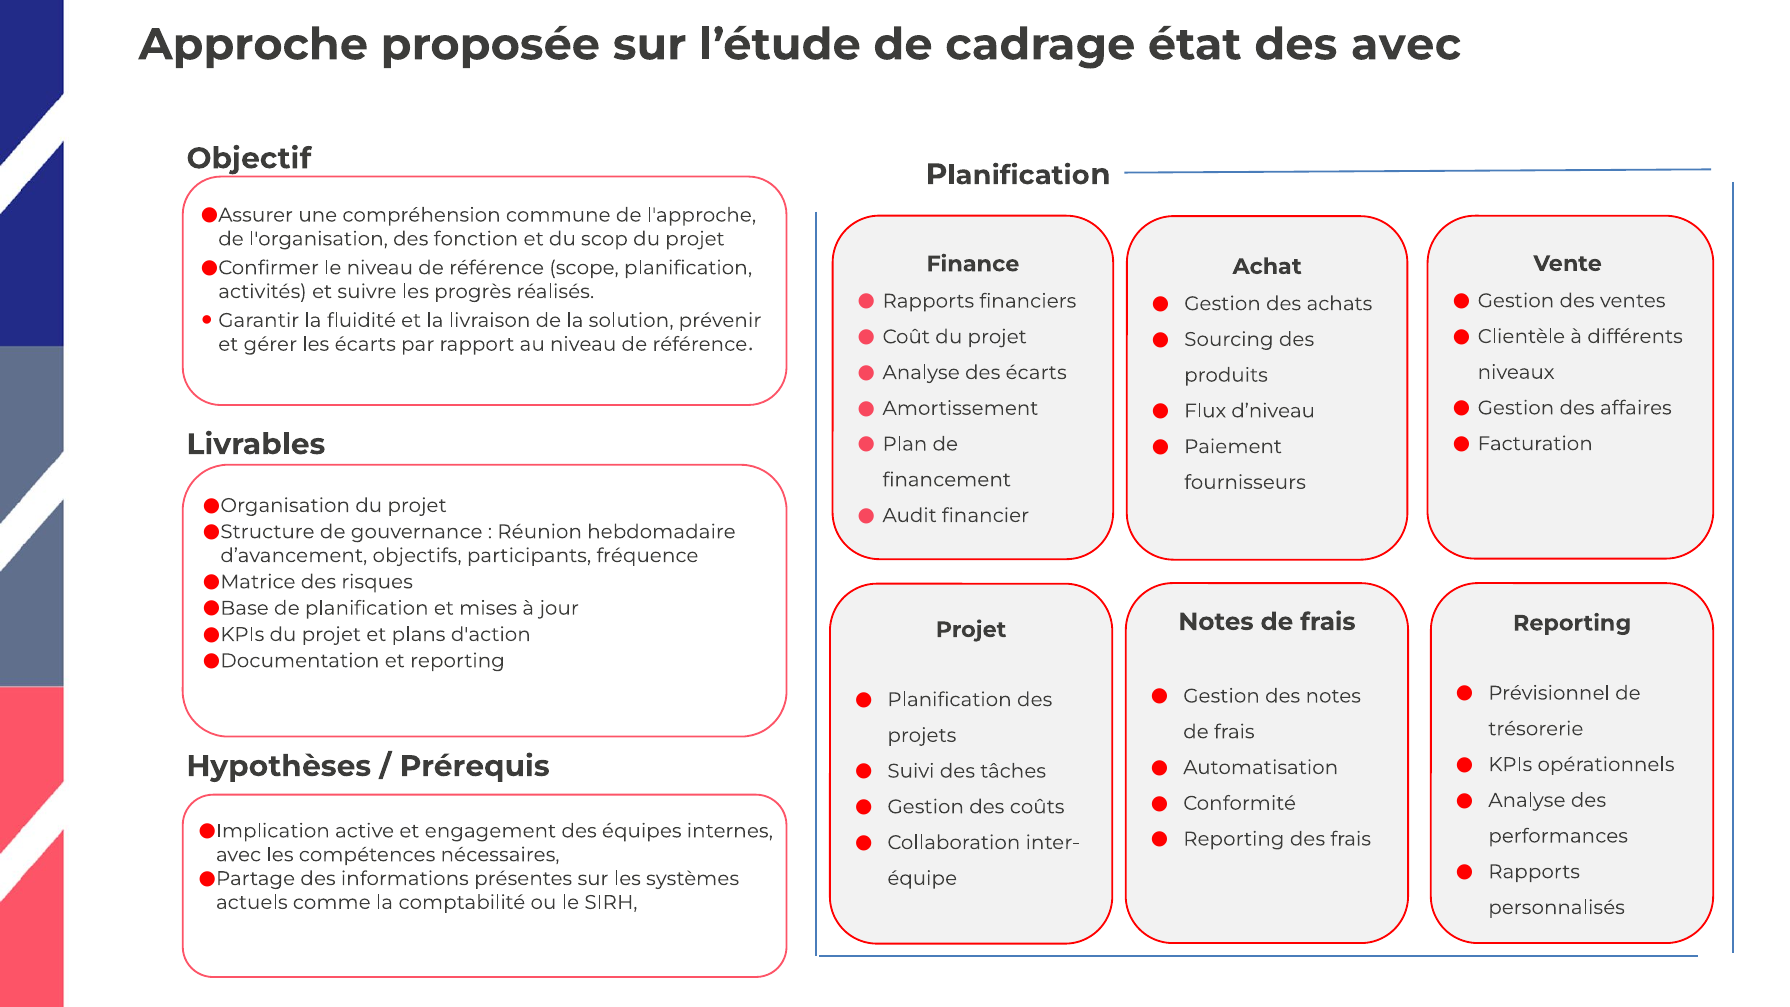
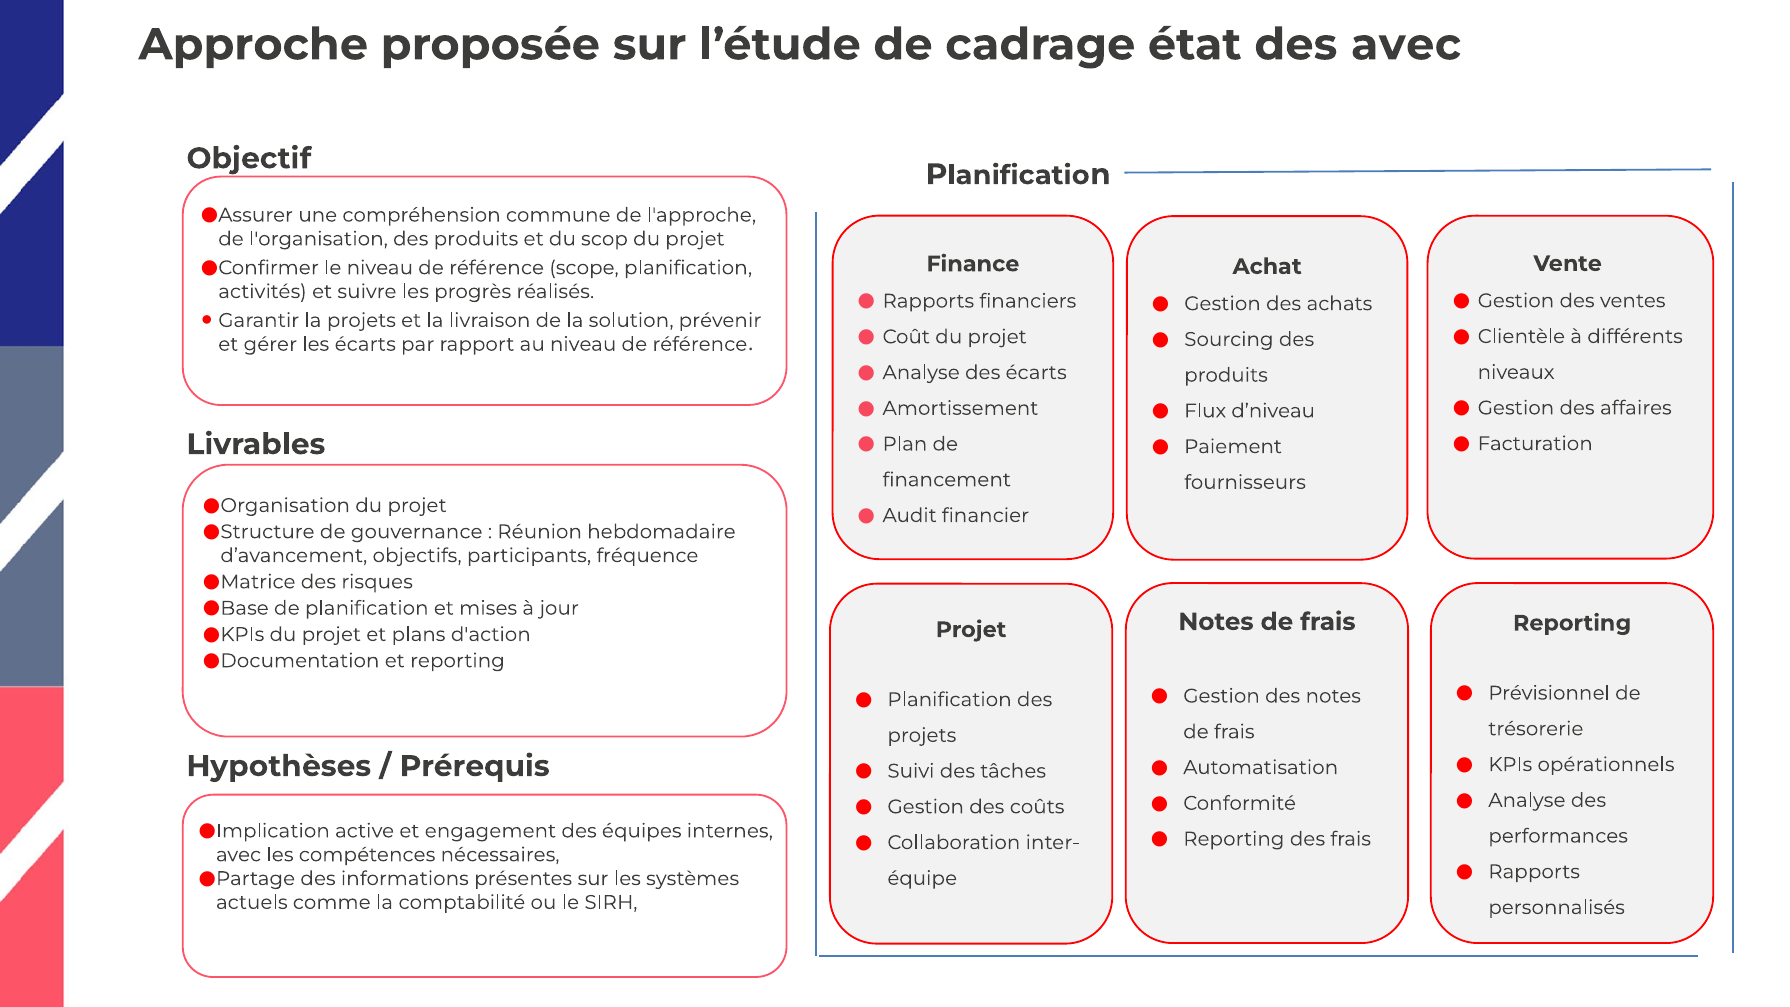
l'organisation des fonction: fonction -> produits
la fluidité: fluidité -> projets
